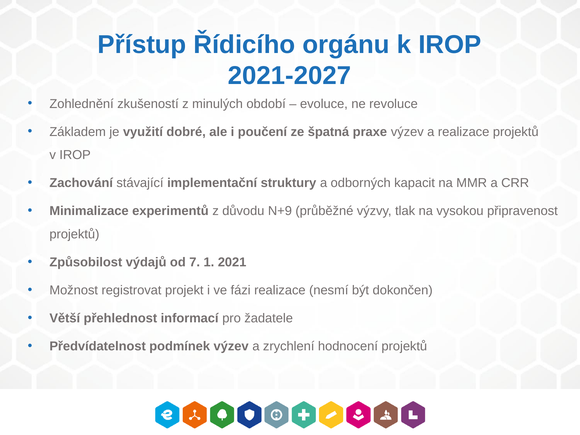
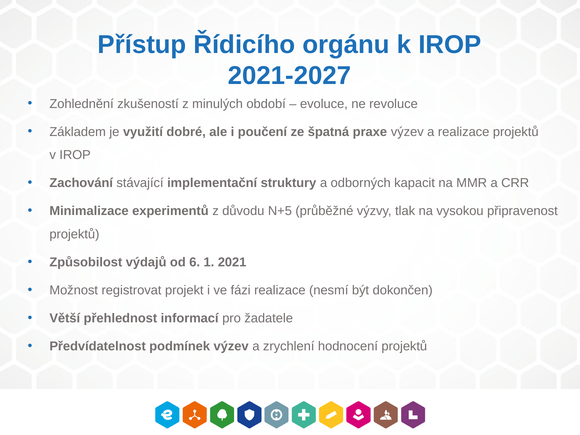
N+9: N+9 -> N+5
7: 7 -> 6
